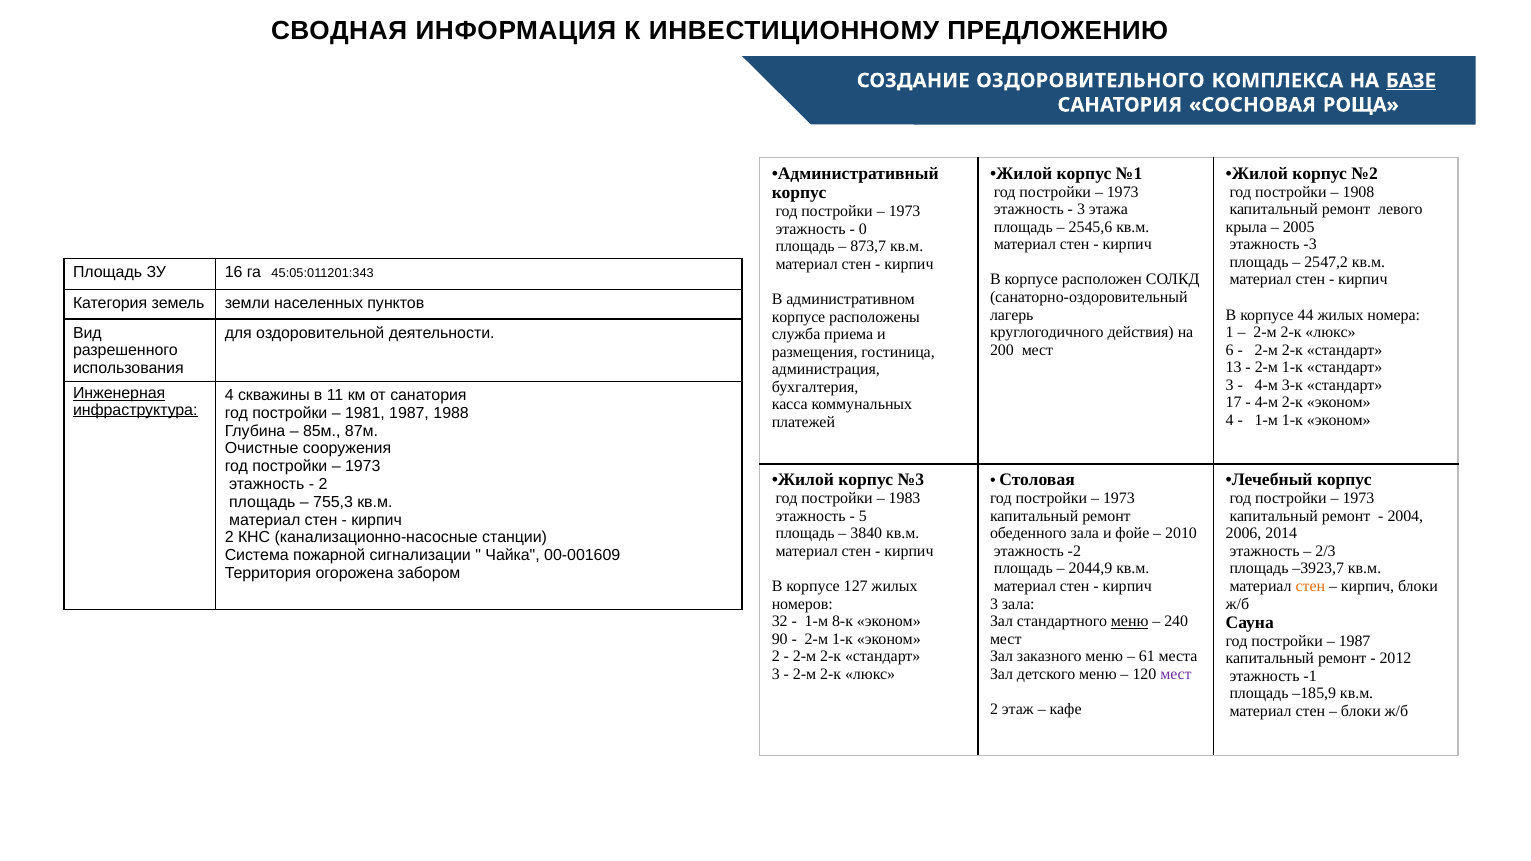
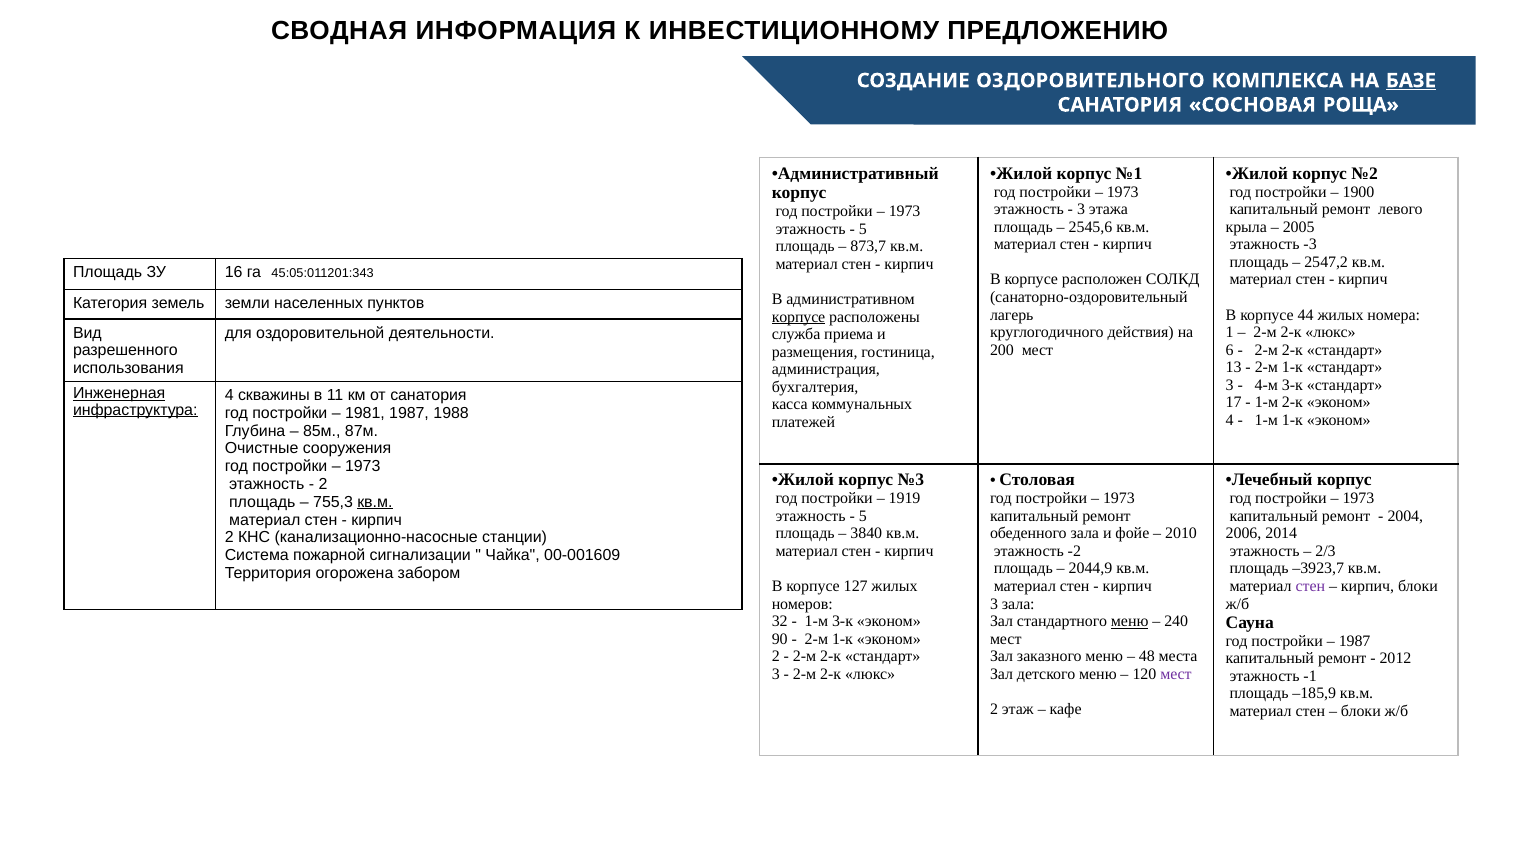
1908: 1908 -> 1900
0 at (863, 229): 0 -> 5
корпусе at (799, 317) underline: none -> present
4-м at (1266, 403): 4-м -> 1-м
1983: 1983 -> 1919
кв.м at (375, 502) underline: none -> present
стен at (1310, 586) colour: orange -> purple
1-м 8-к: 8-к -> 3-к
61: 61 -> 48
